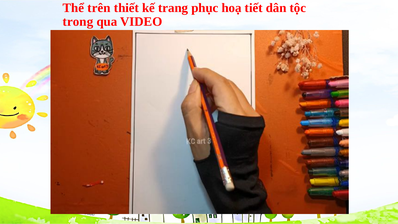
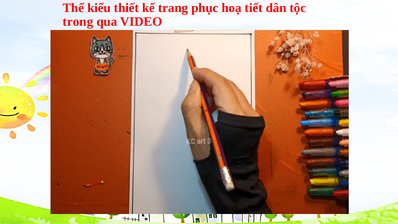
trên: trên -> kiểu
